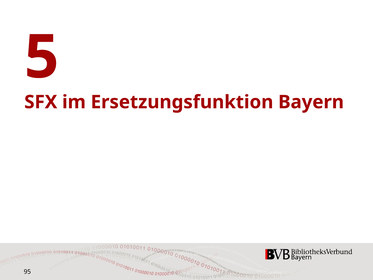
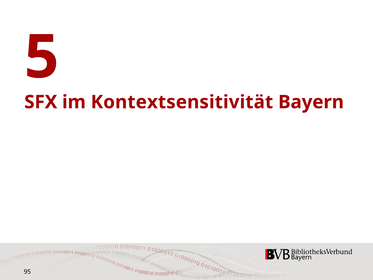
Ersetzungsfunktion: Ersetzungsfunktion -> Kontextsensitivität
